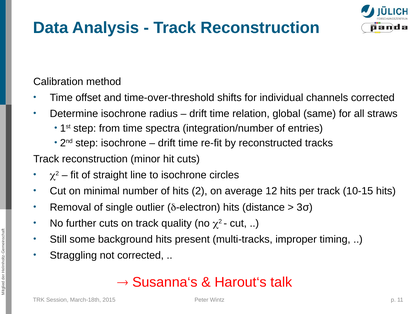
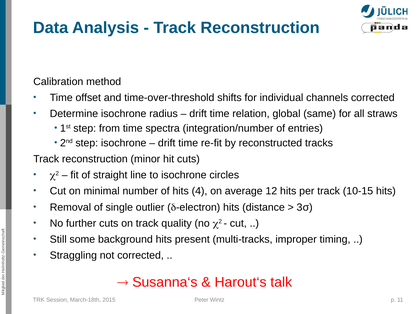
2: 2 -> 4
